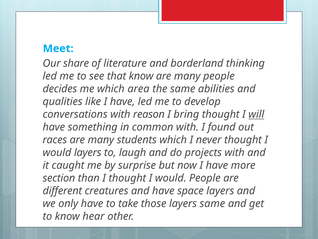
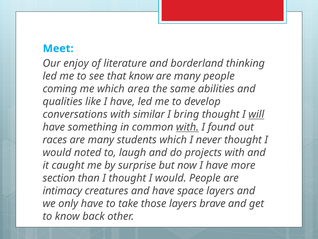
share: share -> enjoy
decides: decides -> coming
reason: reason -> similar
with at (187, 127) underline: none -> present
would layers: layers -> noted
different: different -> intimacy
layers same: same -> brave
hear: hear -> back
